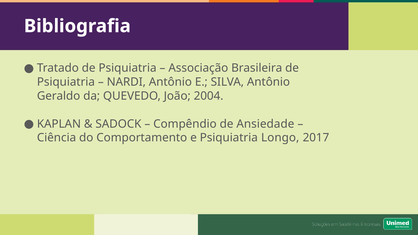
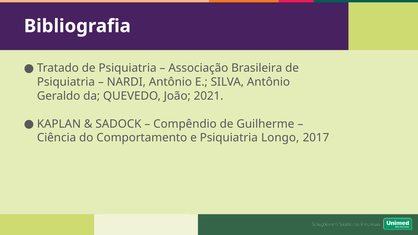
2004: 2004 -> 2021
Ansiedade: Ansiedade -> Guilherme
